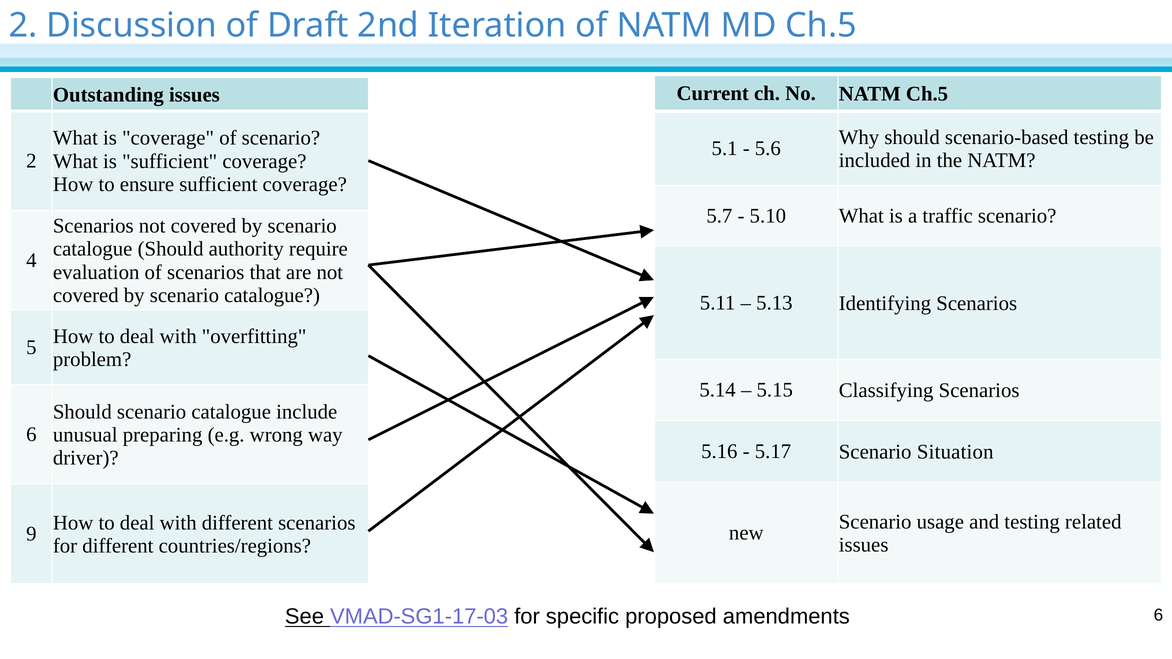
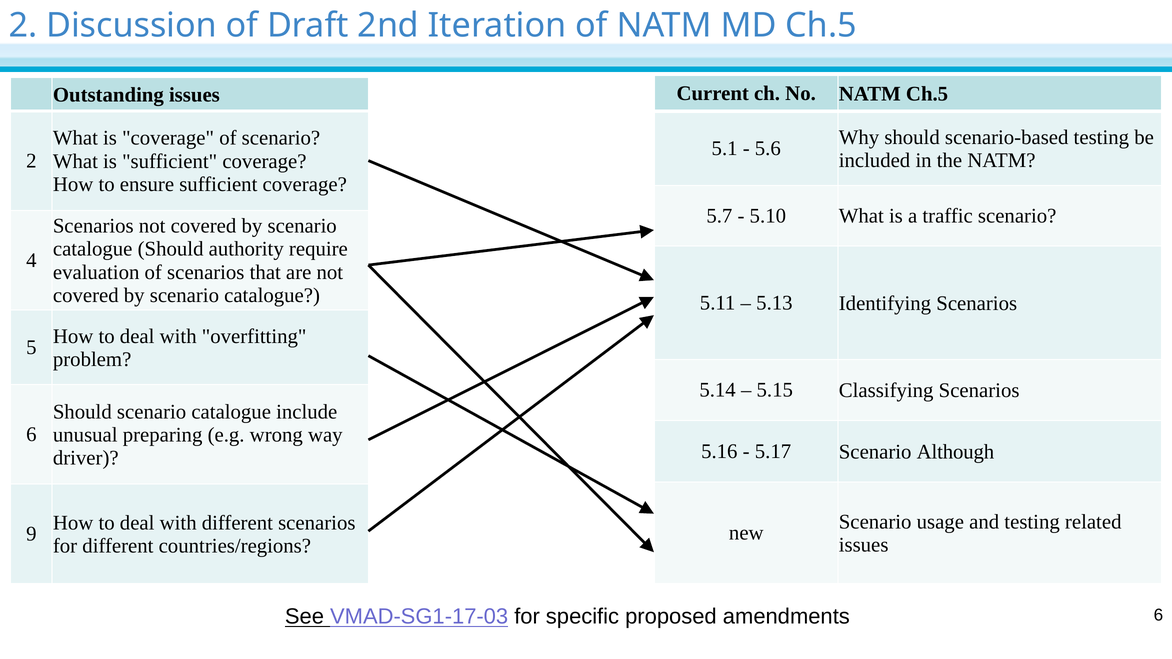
Situation: Situation -> Although
